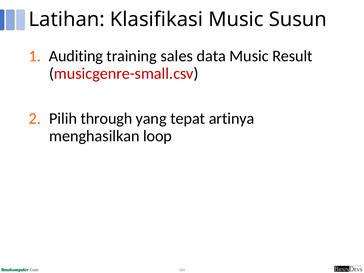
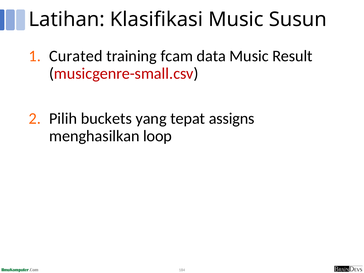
Auditing: Auditing -> Curated
sales: sales -> fcam
through: through -> buckets
artinya: artinya -> assigns
